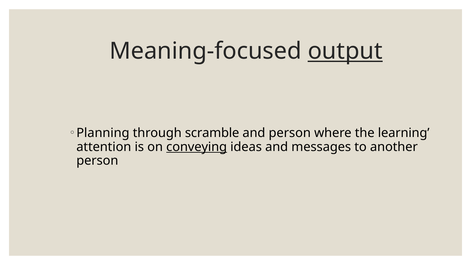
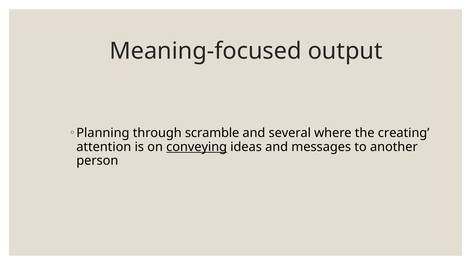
output underline: present -> none
and person: person -> several
learning: learning -> creating
